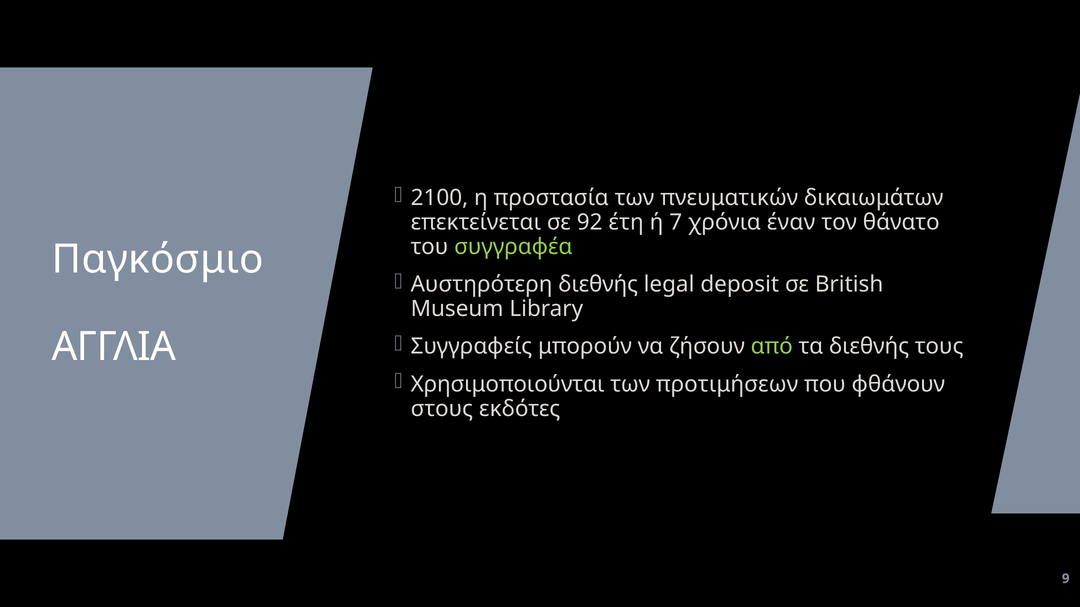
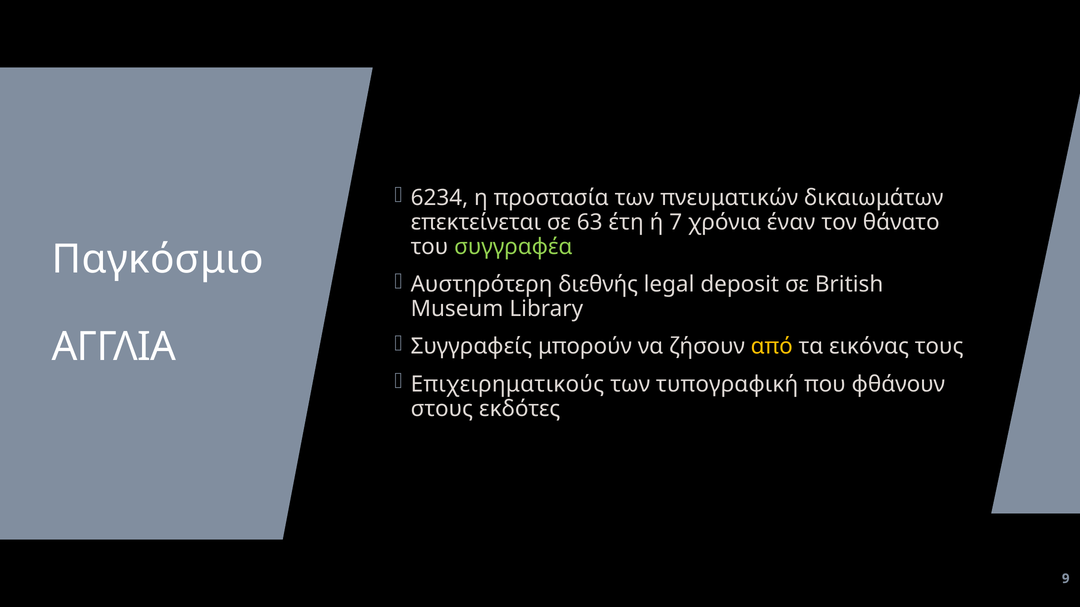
2100: 2100 -> 6234
92: 92 -> 63
από colour: light green -> yellow
τα διεθνής: διεθνής -> εικόνας
Χρησιμοποιούνται: Χρησιμοποιούνται -> Επιχειρηματικούς
προτιμήσεων: προτιμήσεων -> τυπογραφική
